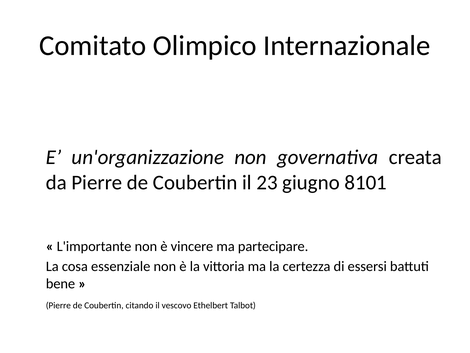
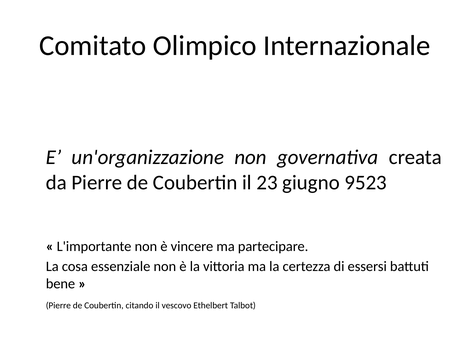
8101: 8101 -> 9523
